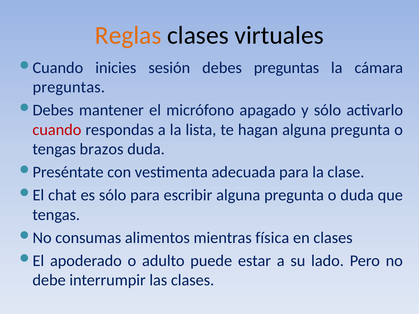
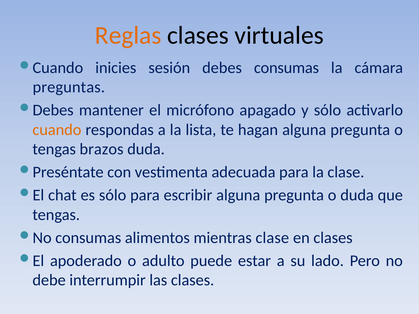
debes preguntas: preguntas -> consumas
cuando colour: red -> orange
mientras física: física -> clase
